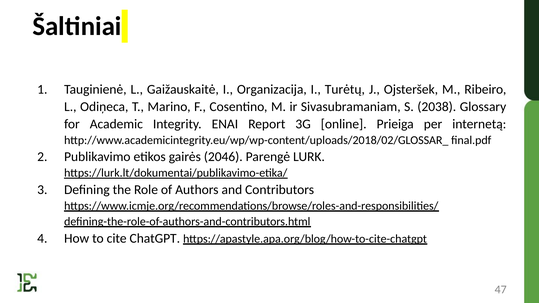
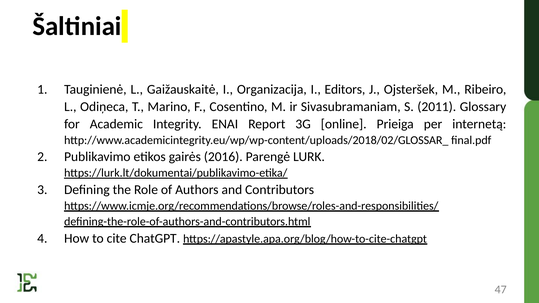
Turėtų: Turėtų -> Editors
2038: 2038 -> 2011
2046: 2046 -> 2016
